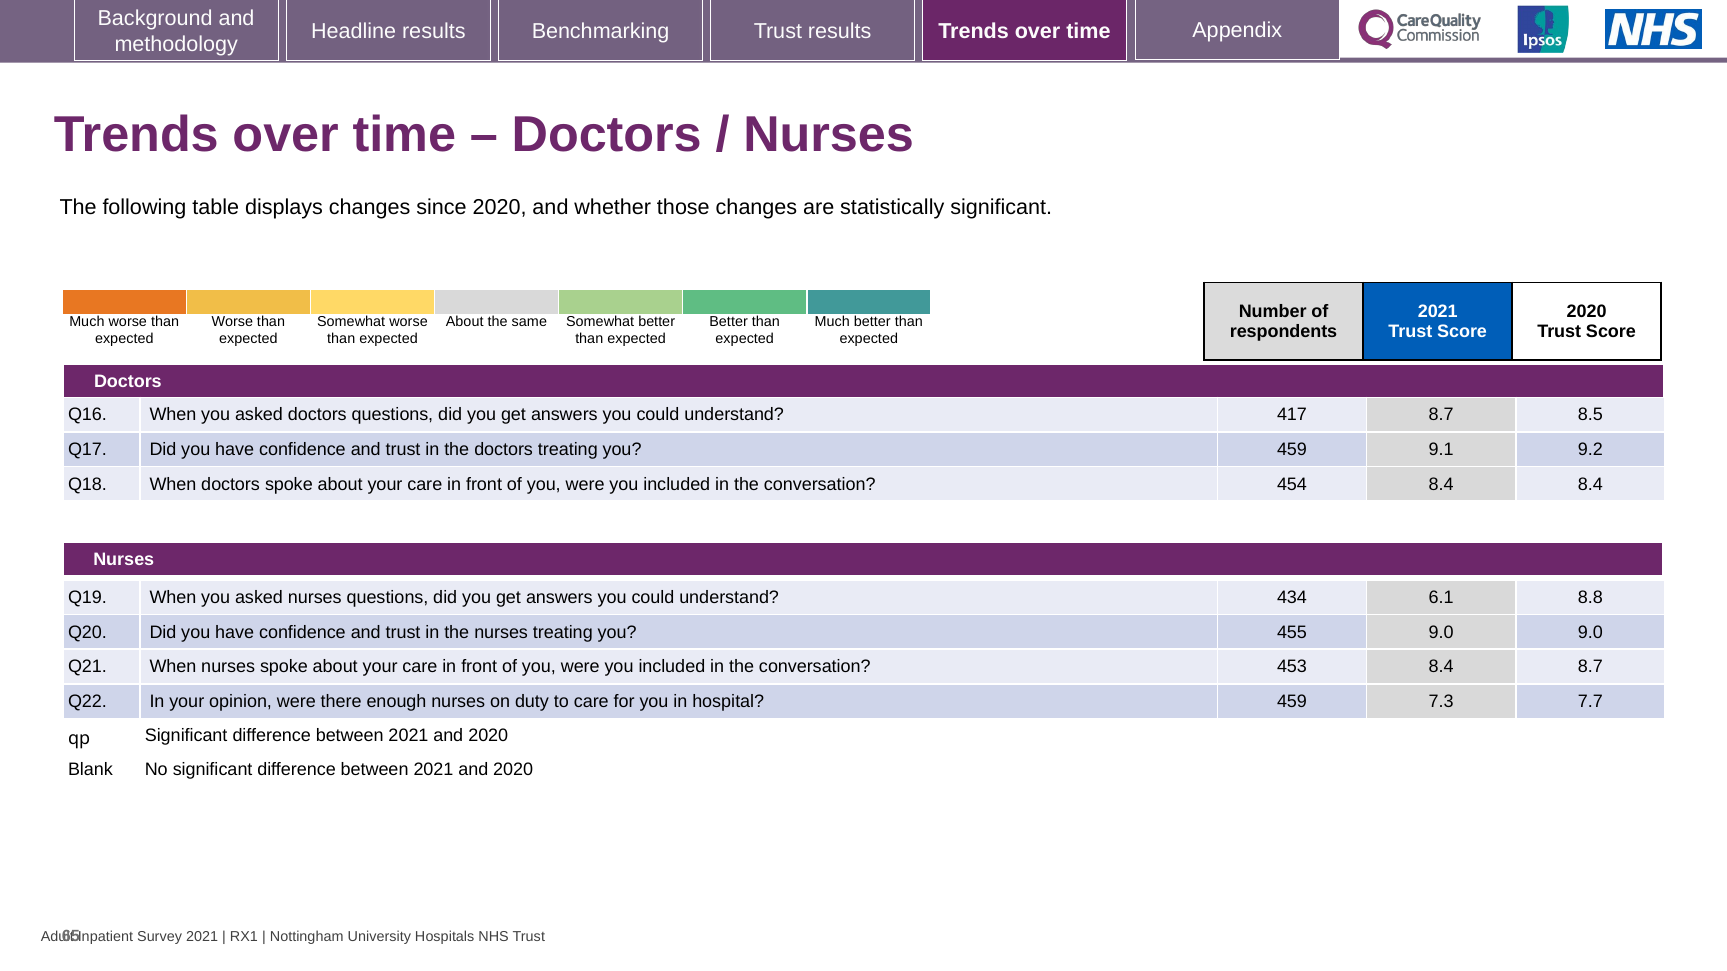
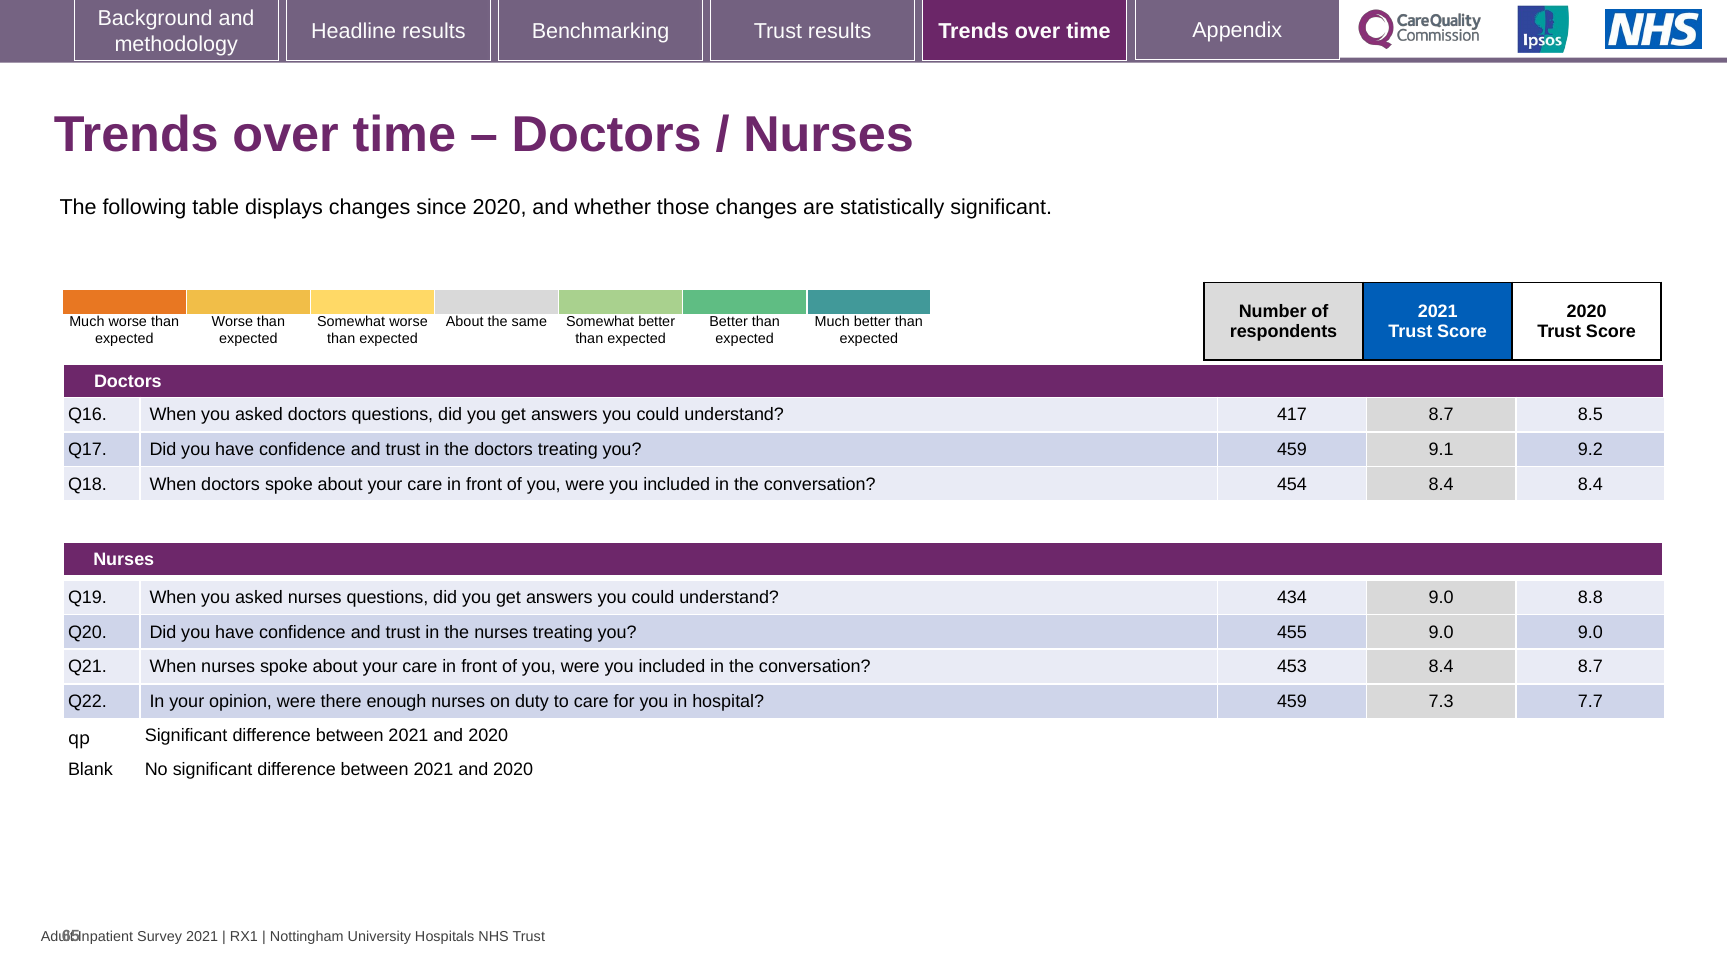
434 6.1: 6.1 -> 9.0
